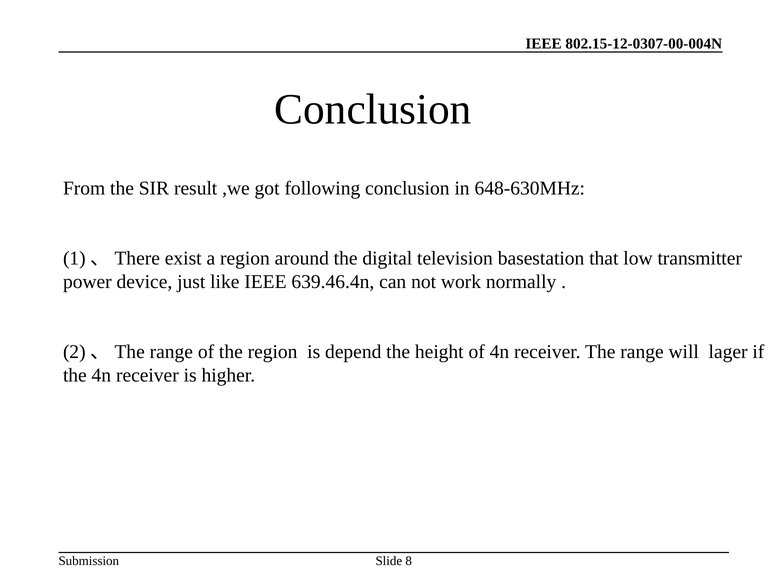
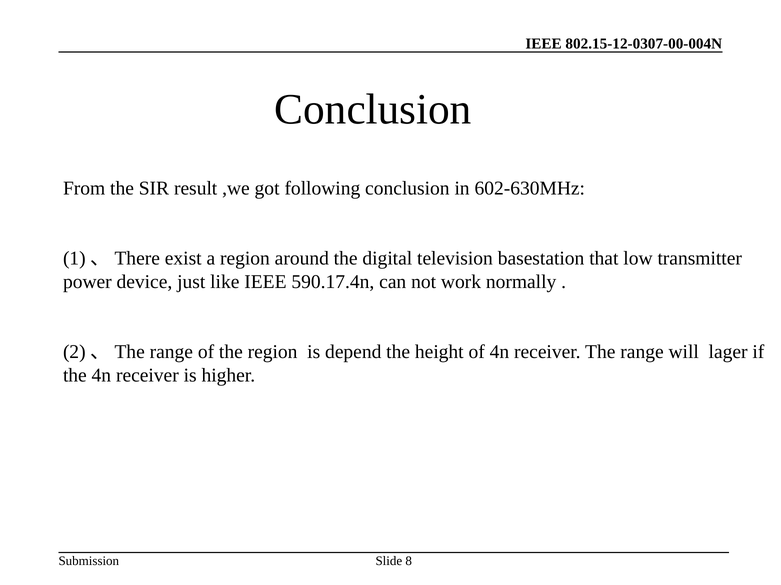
648-630MHz: 648-630MHz -> 602-630MHz
639.46.4n: 639.46.4n -> 590.17.4n
